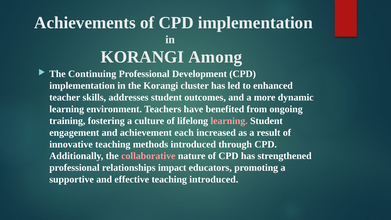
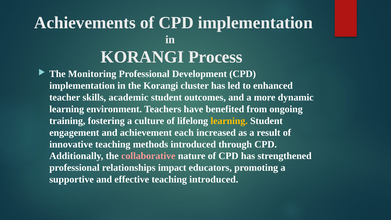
Among: Among -> Process
Continuing: Continuing -> Monitoring
addresses: addresses -> academic
learning at (229, 121) colour: pink -> yellow
